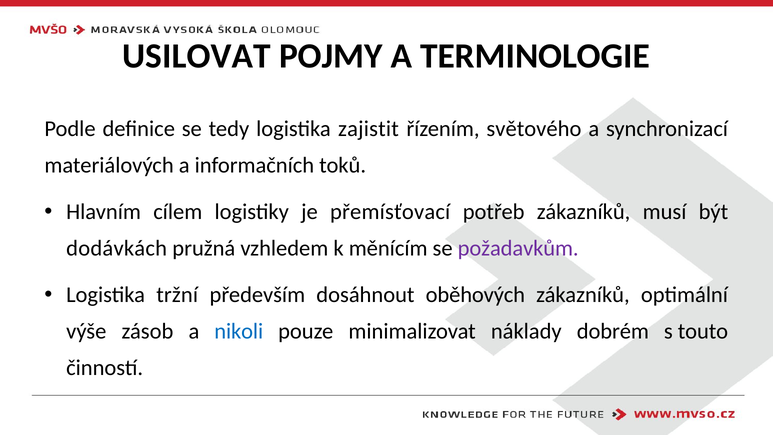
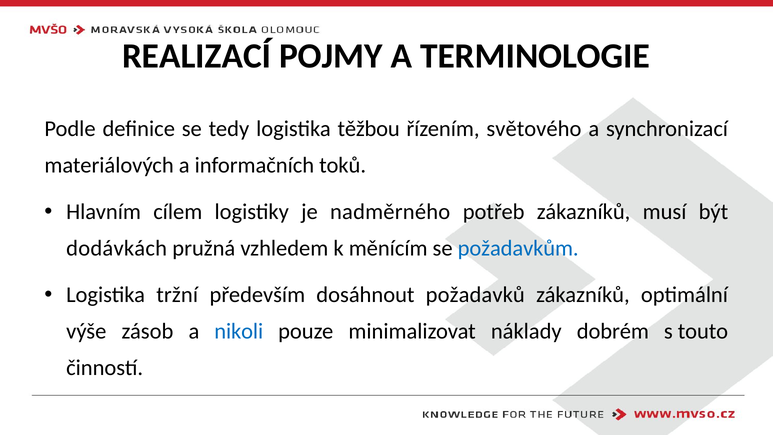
USILOVAT: USILOVAT -> REALIZACÍ
zajistit: zajistit -> těžbou
přemísťovací: přemísťovací -> nadměrného
požadavkům colour: purple -> blue
oběhových: oběhových -> požadavků
